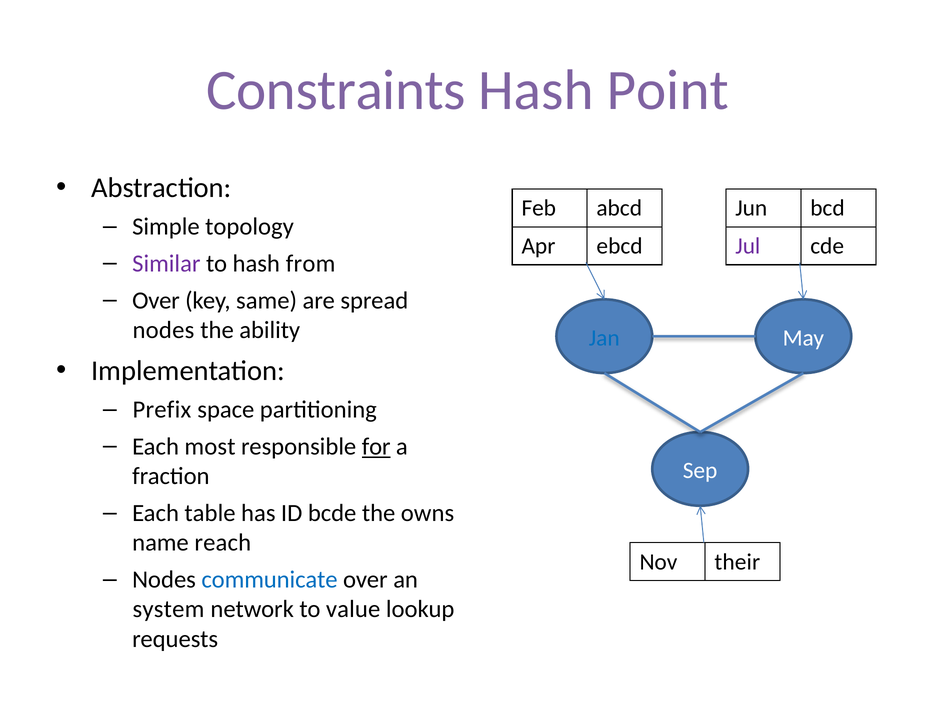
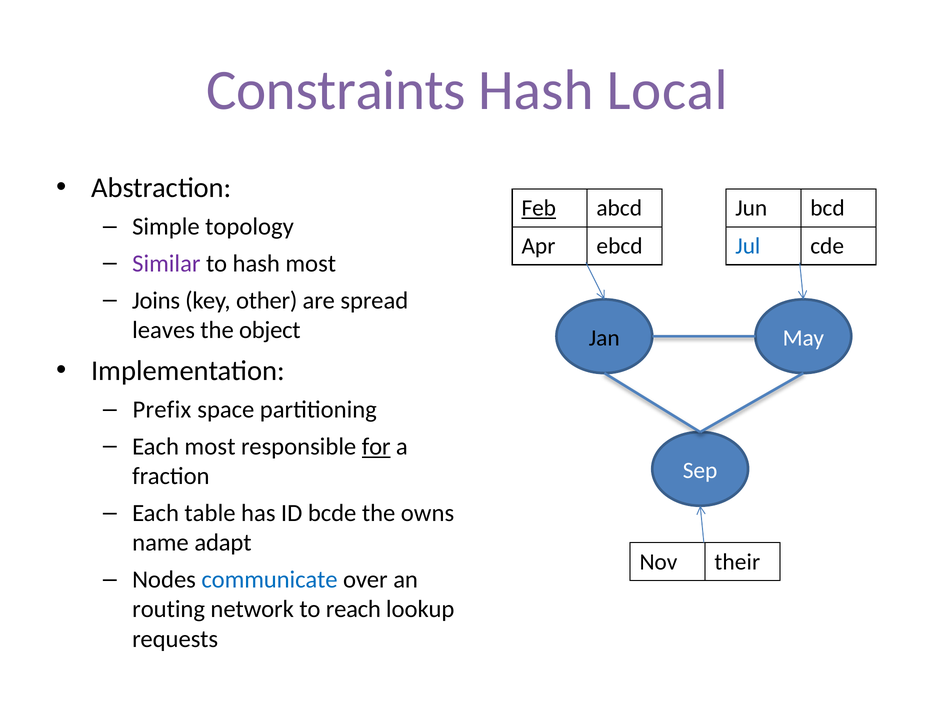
Point: Point -> Local
Feb underline: none -> present
Jul colour: purple -> blue
hash from: from -> most
Over at (156, 300): Over -> Joins
same: same -> other
nodes at (163, 330): nodes -> leaves
ability: ability -> object
Jan colour: blue -> black
reach: reach -> adapt
system: system -> routing
value: value -> reach
